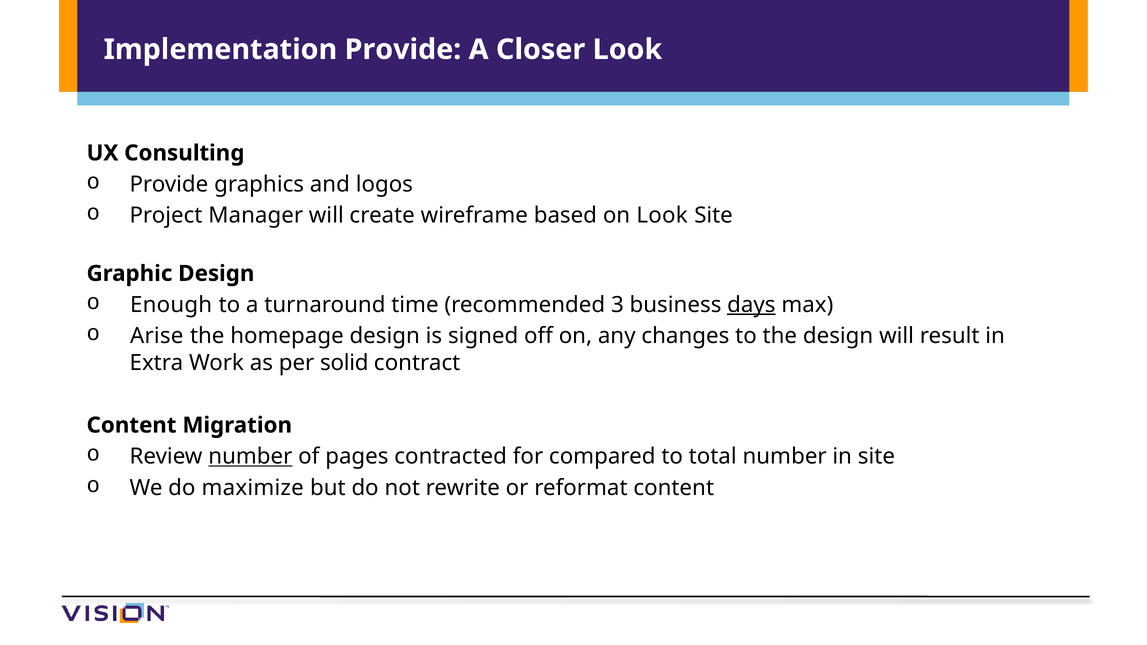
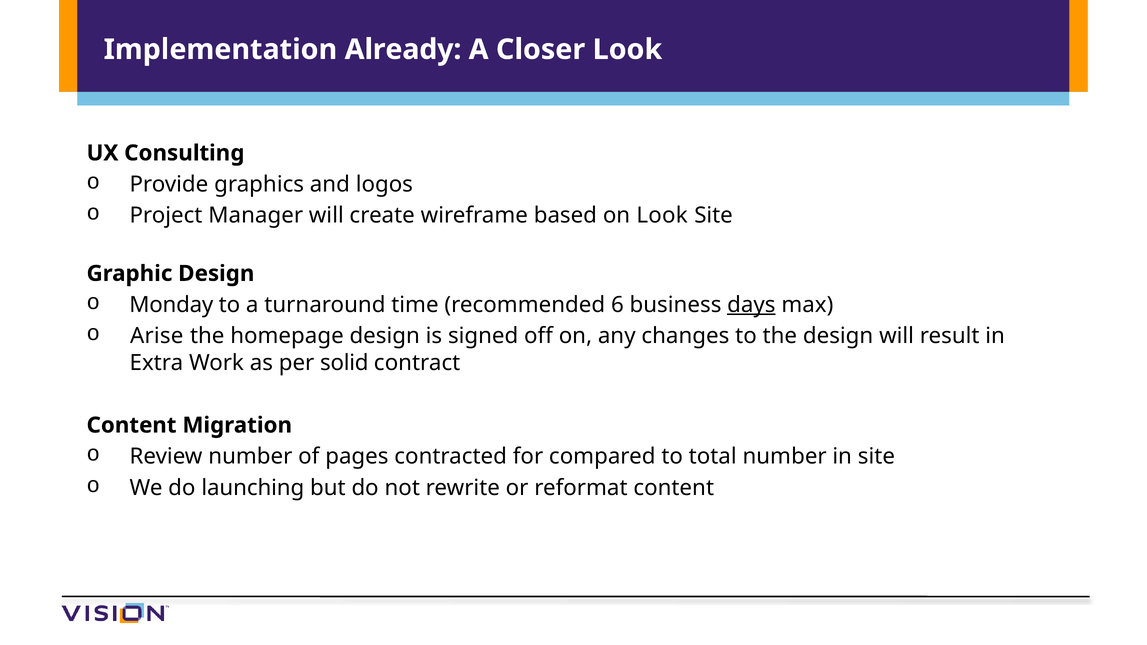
Implementation Provide: Provide -> Already
Enough: Enough -> Monday
3: 3 -> 6
number at (250, 457) underline: present -> none
maximize: maximize -> launching
